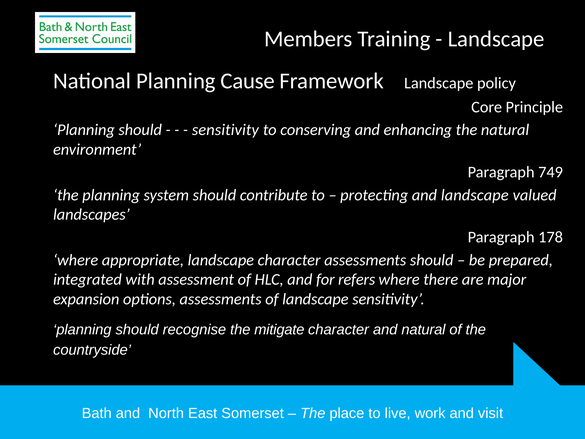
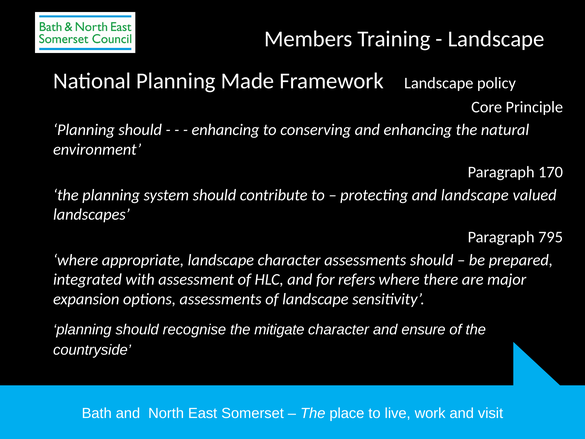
Cause: Cause -> Made
sensitivity at (225, 130): sensitivity -> enhancing
749: 749 -> 170
178: 178 -> 795
and natural: natural -> ensure
